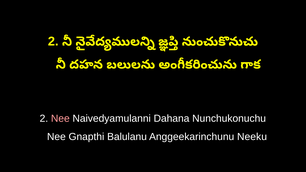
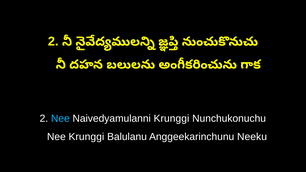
Nee at (60, 119) colour: pink -> light blue
Naivedyamulanni Dahana: Dahana -> Krunggi
Nee Gnapthi: Gnapthi -> Krunggi
